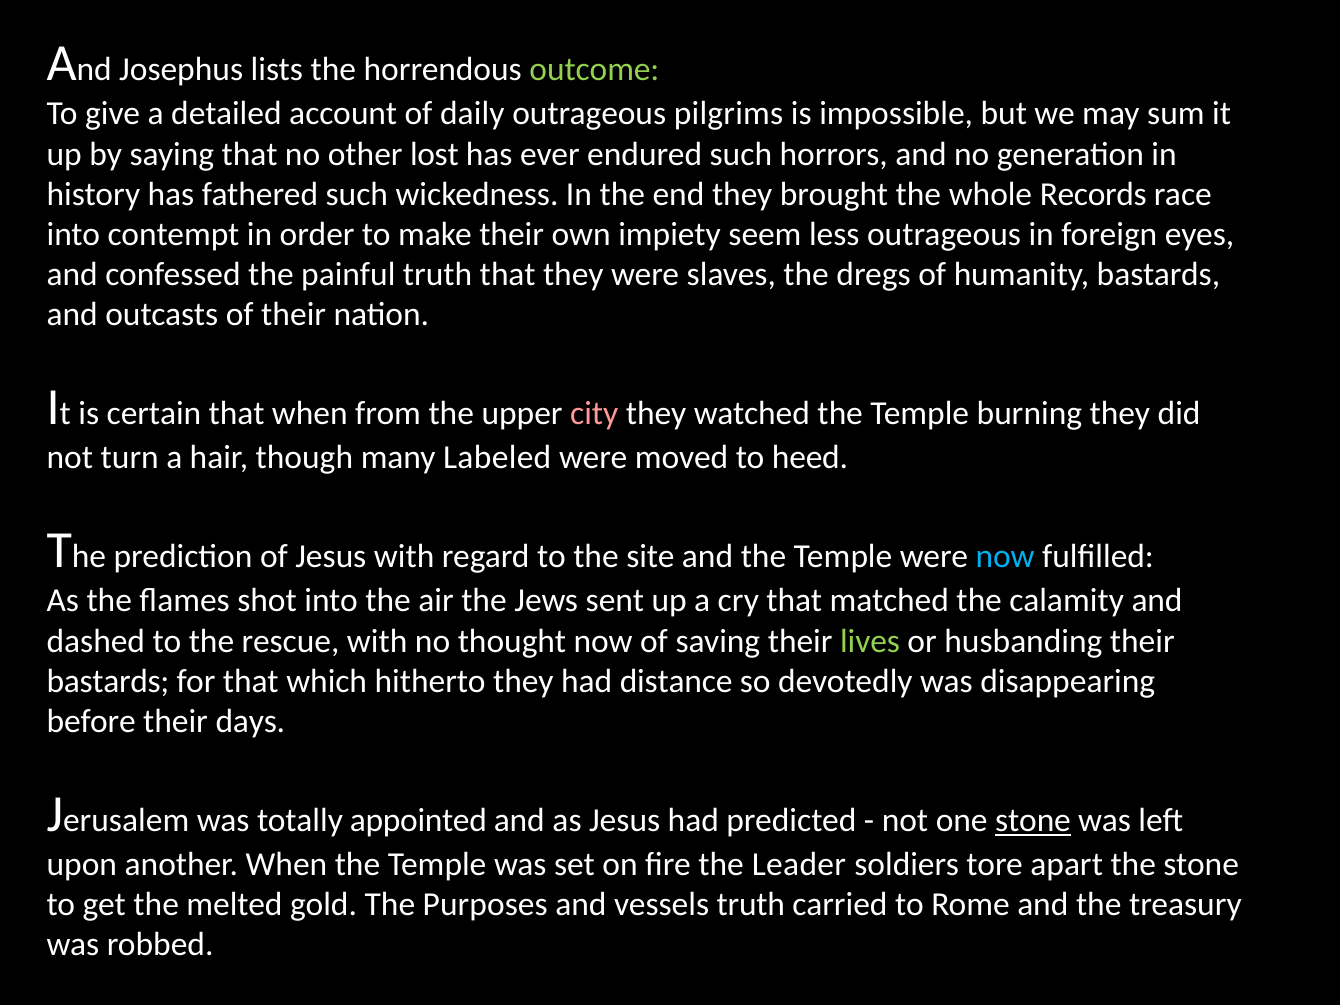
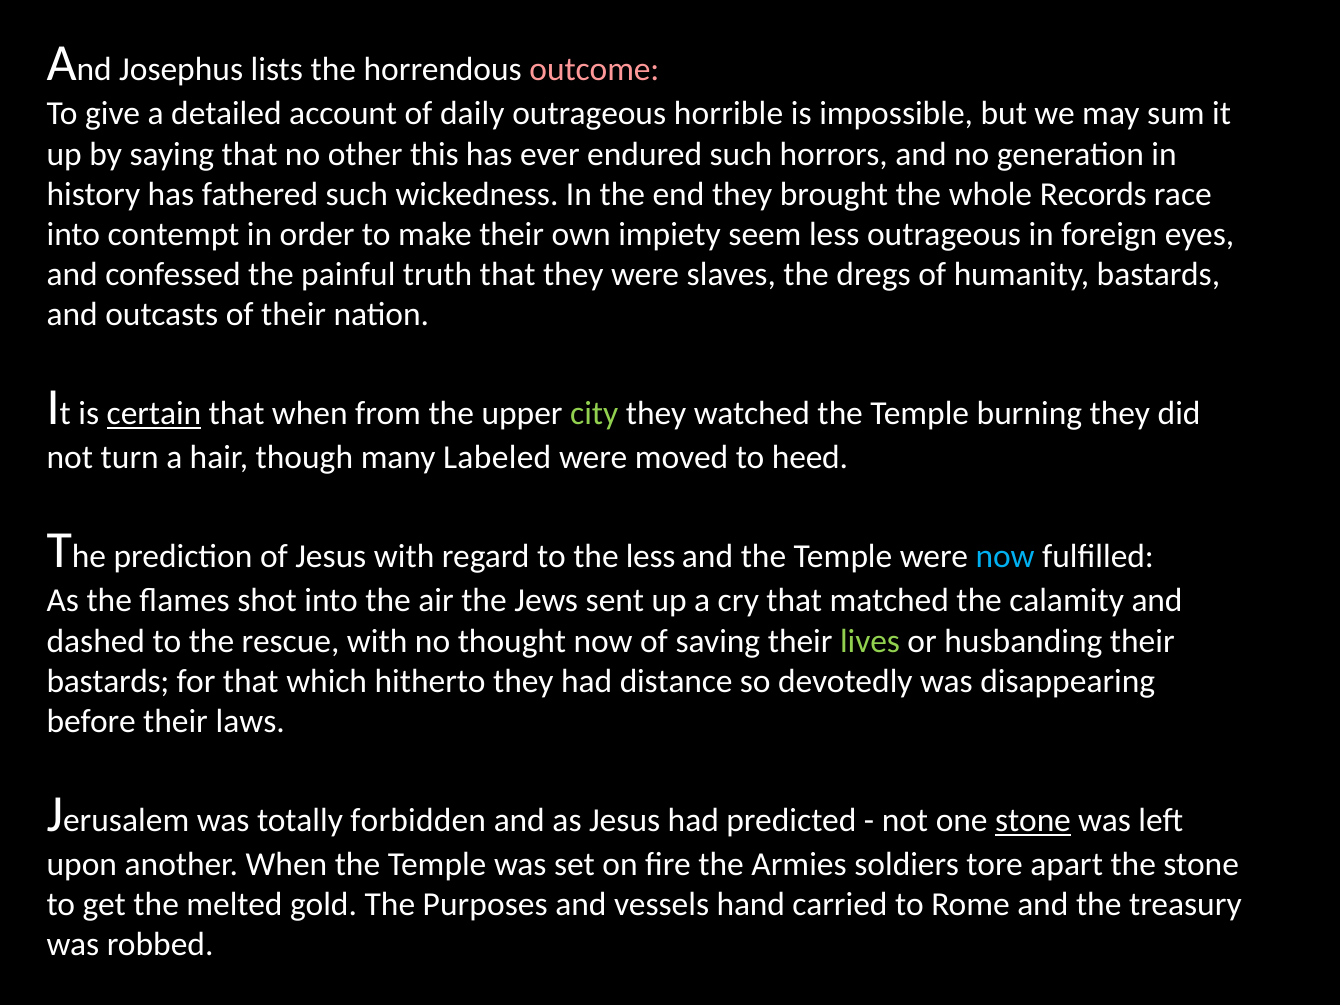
outcome colour: light green -> pink
pilgrims: pilgrims -> horrible
lost: lost -> this
certain underline: none -> present
city colour: pink -> light green
the site: site -> less
days: days -> laws
appointed: appointed -> forbidden
Leader: Leader -> Armies
vessels truth: truth -> hand
